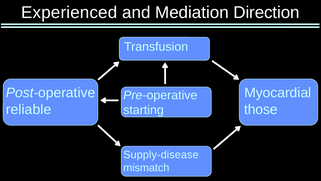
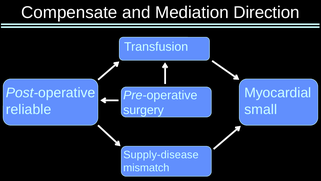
Experienced: Experienced -> Compensate
those: those -> small
starting: starting -> surgery
